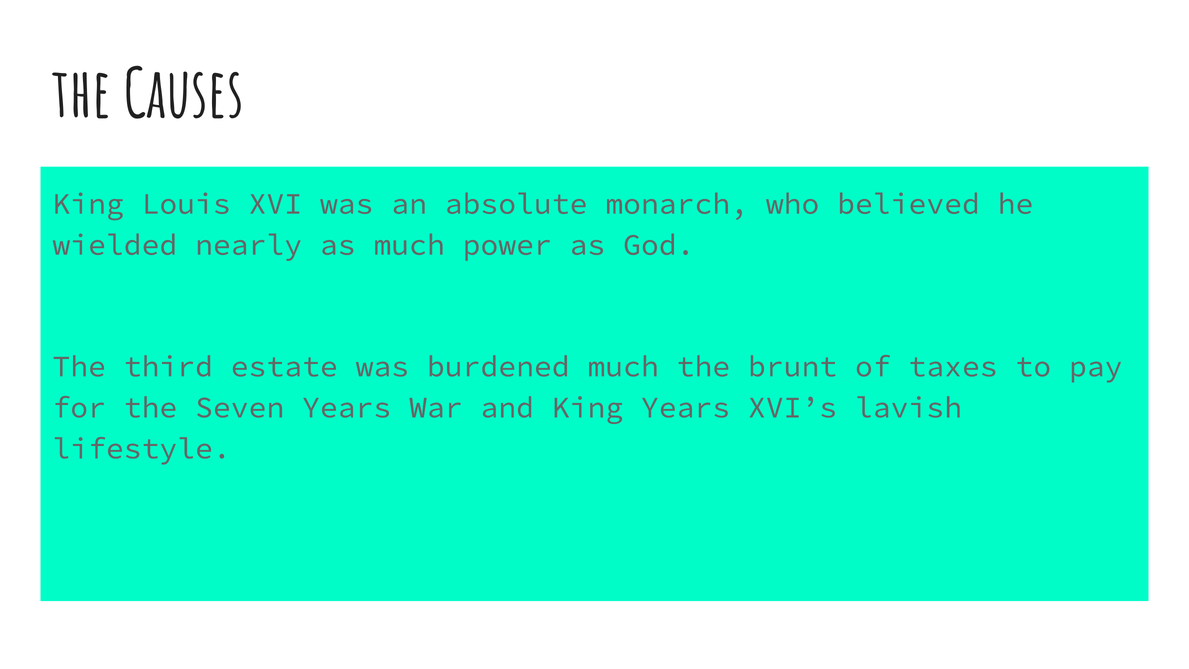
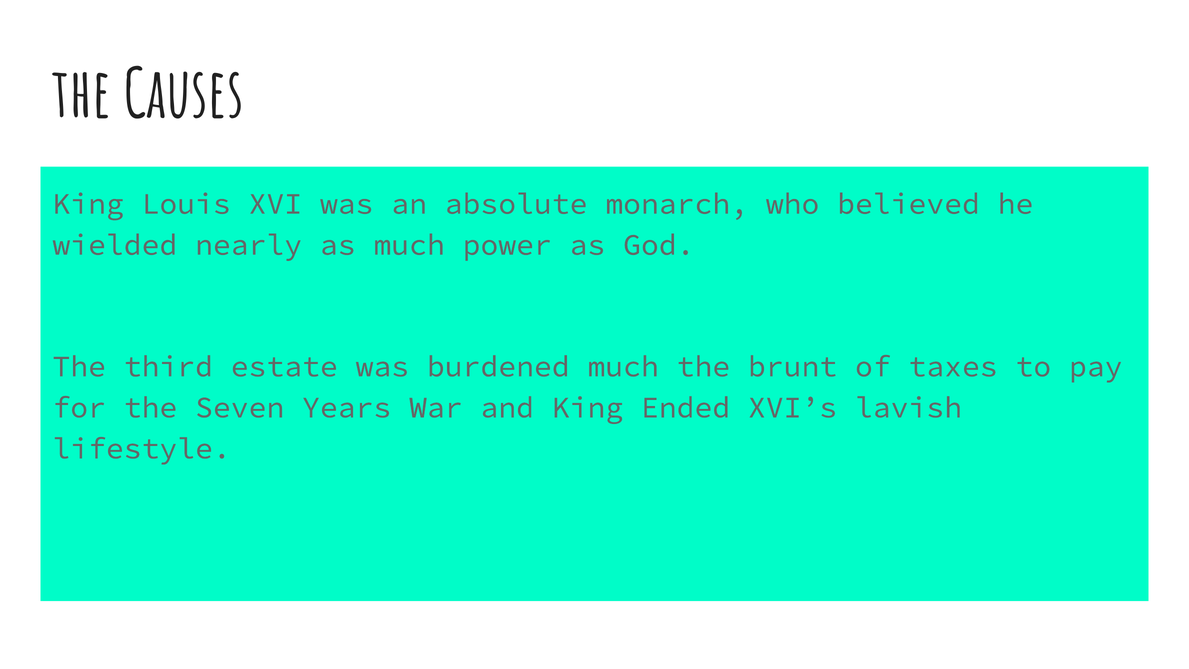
King Years: Years -> Ended
